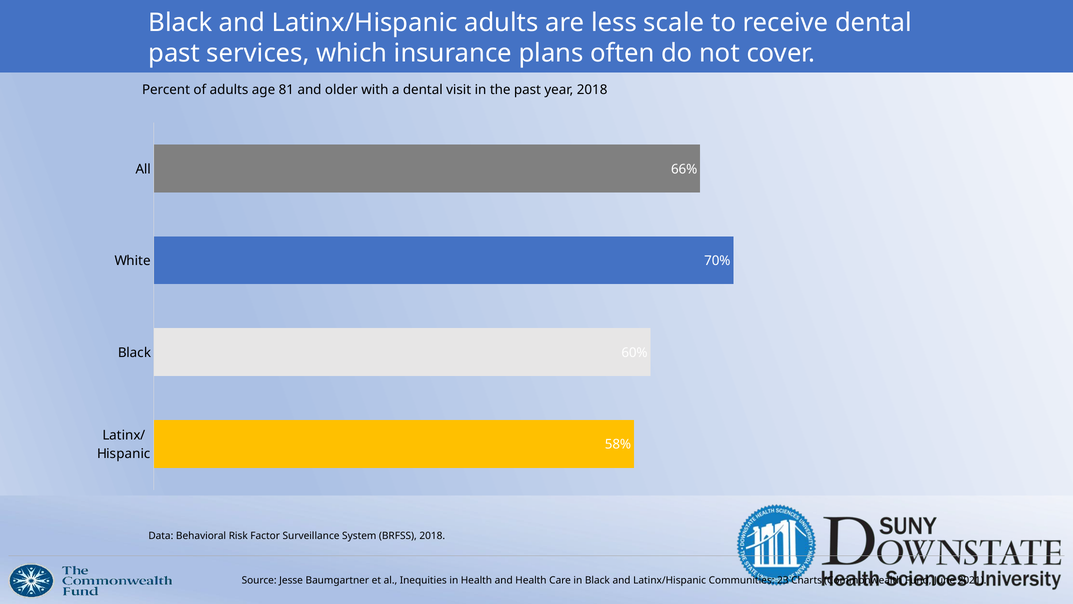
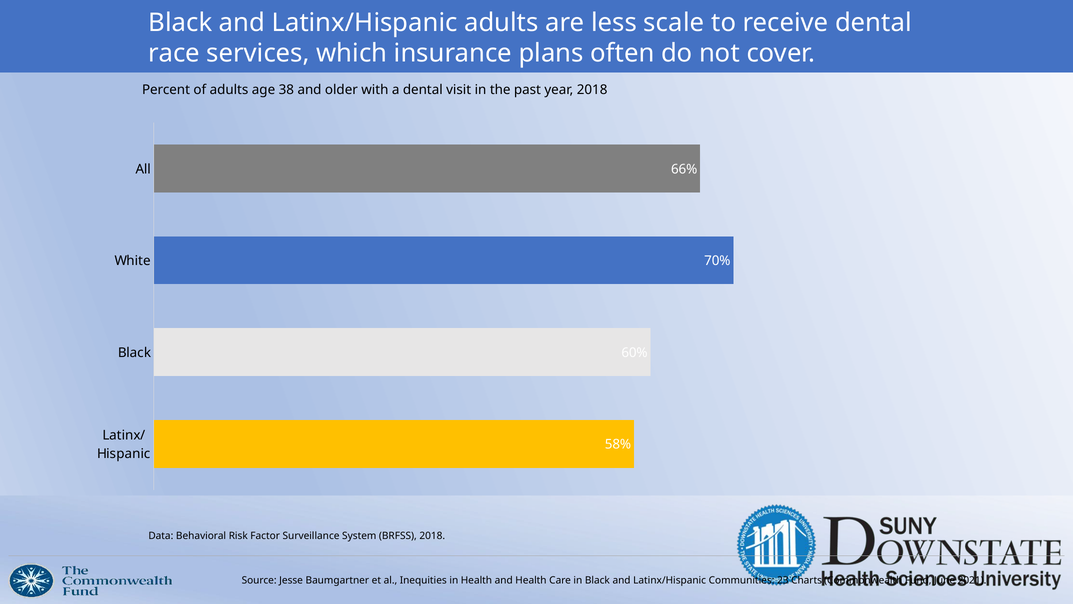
past at (174, 53): past -> race
81: 81 -> 38
